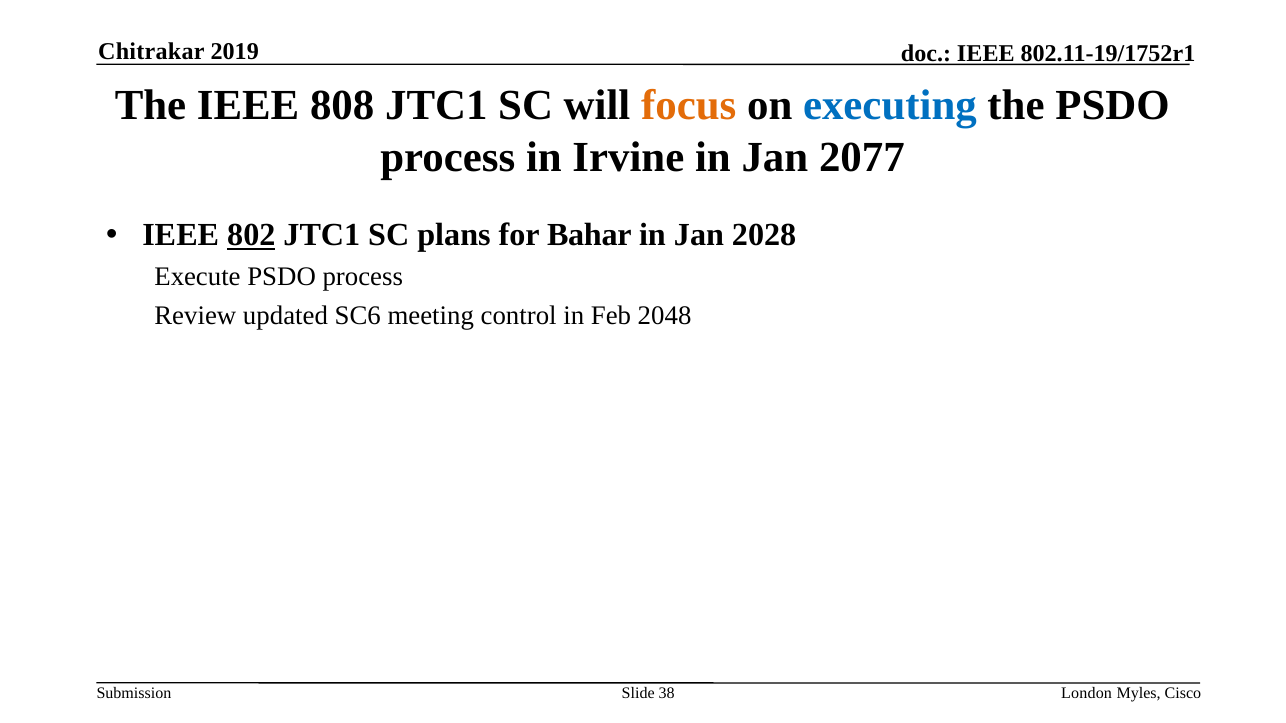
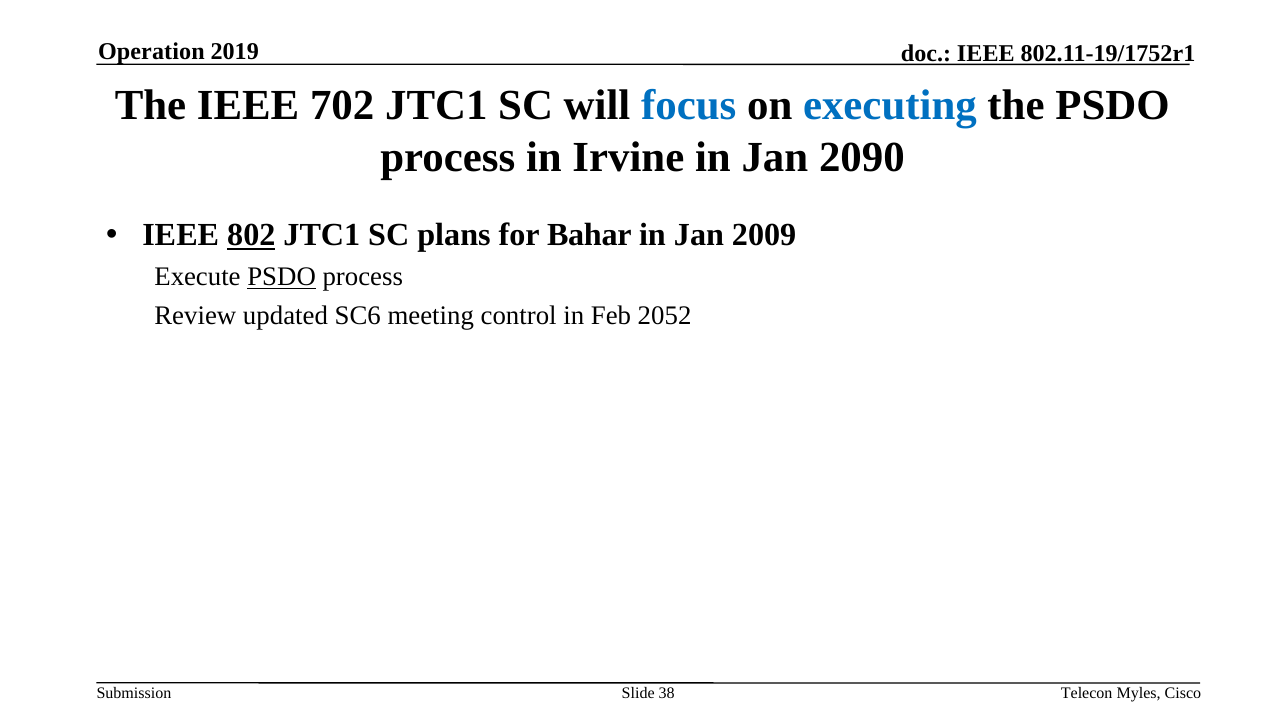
Chitrakar: Chitrakar -> Operation
808: 808 -> 702
focus colour: orange -> blue
2077: 2077 -> 2090
2028: 2028 -> 2009
PSDO at (282, 277) underline: none -> present
2048: 2048 -> 2052
London: London -> Telecon
